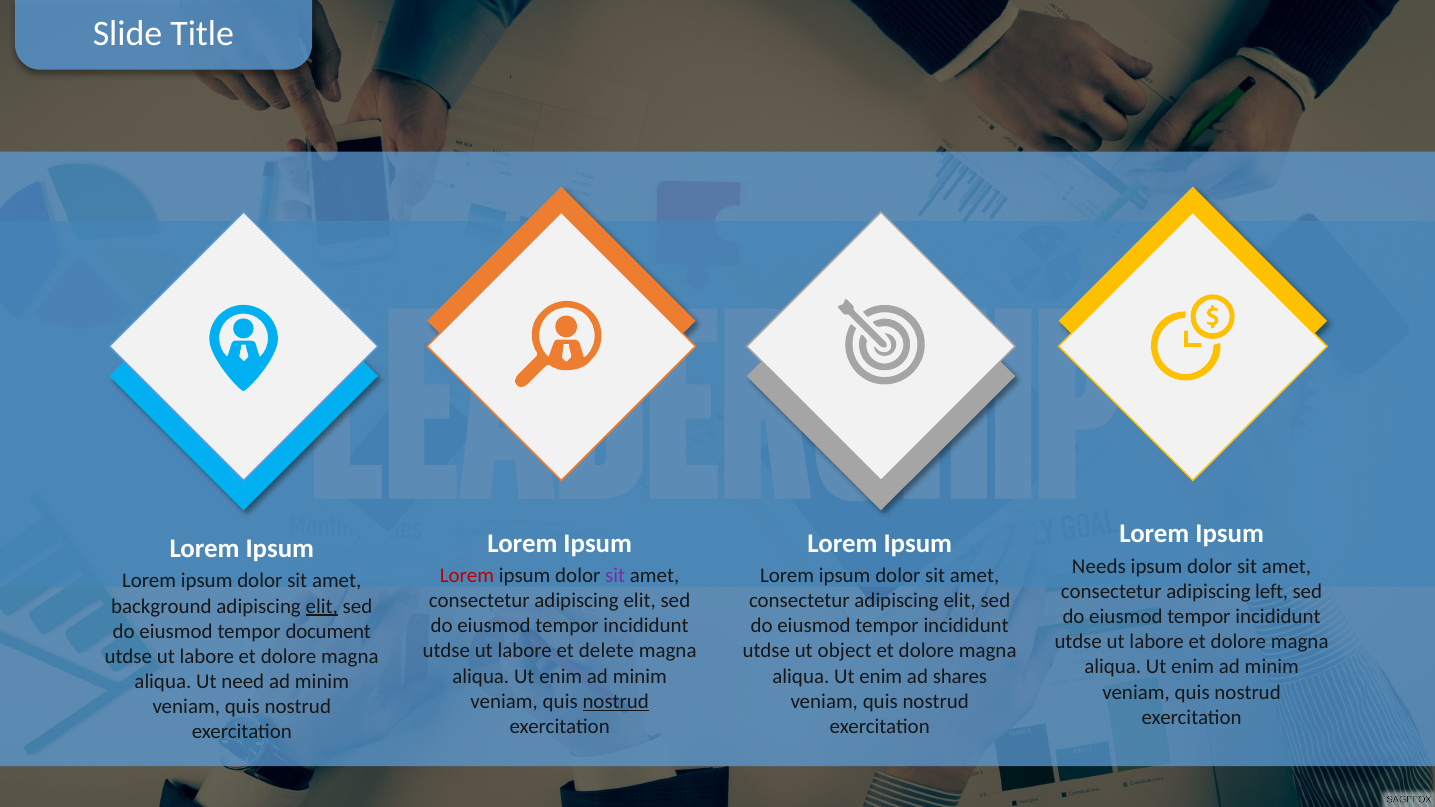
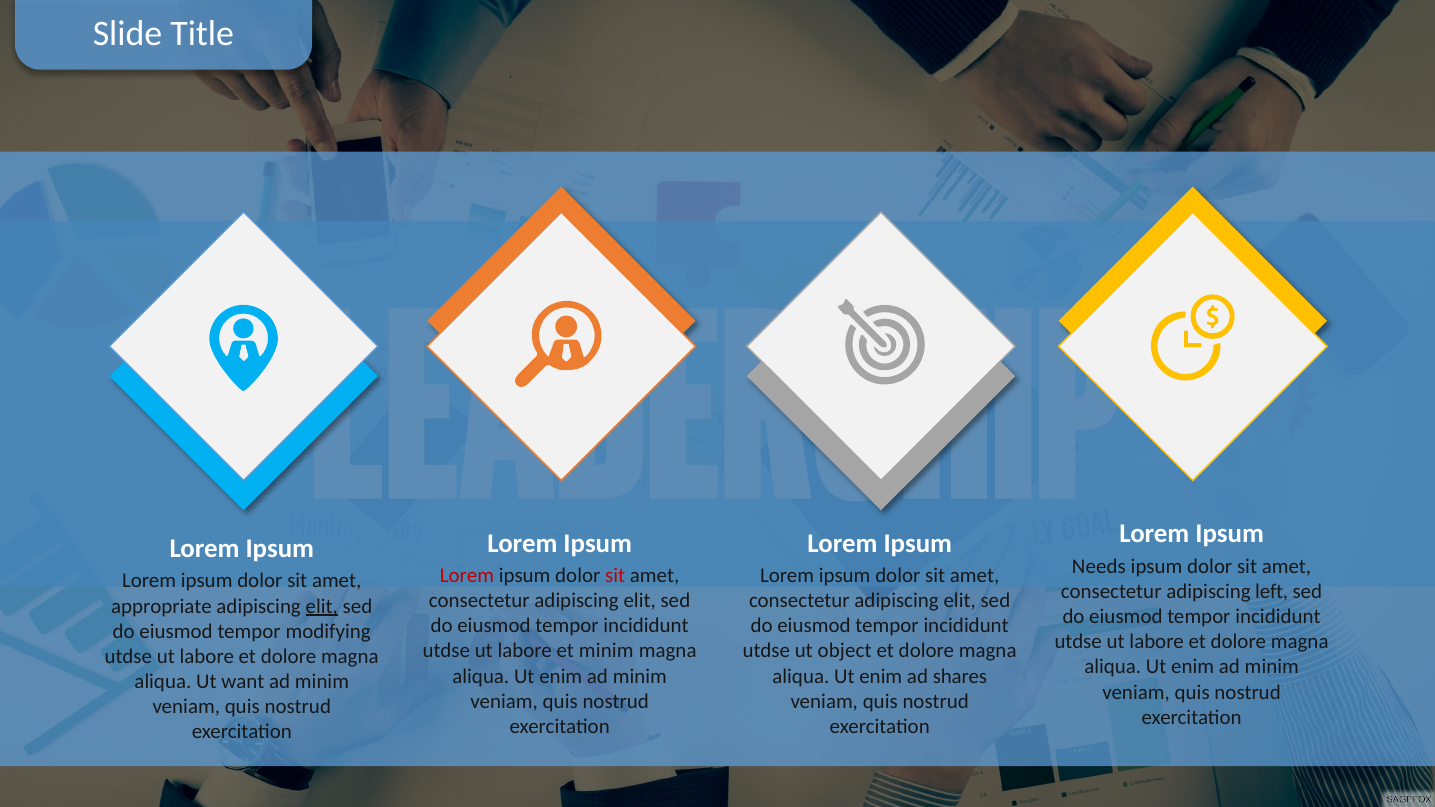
sit at (615, 576) colour: purple -> red
background: background -> appropriate
document: document -> modifying
et delete: delete -> minim
need: need -> want
nostrud at (616, 701) underline: present -> none
